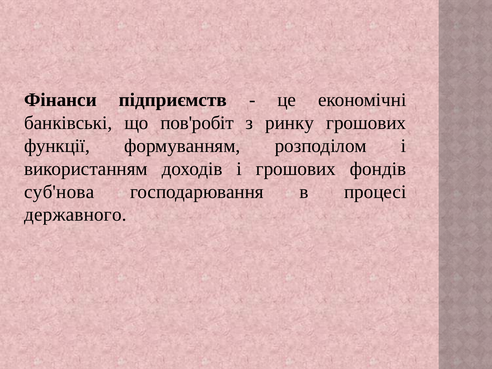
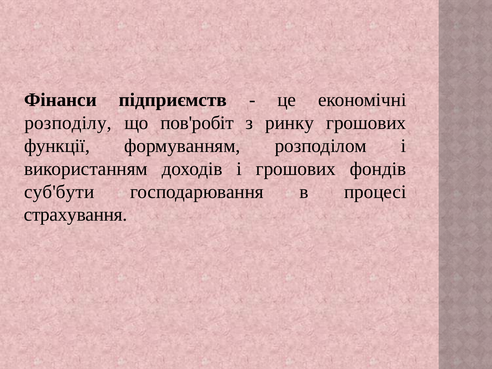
банківські: банківські -> розподілу
суб'нова: суб'нова -> суб'бути
державного: державного -> страхування
